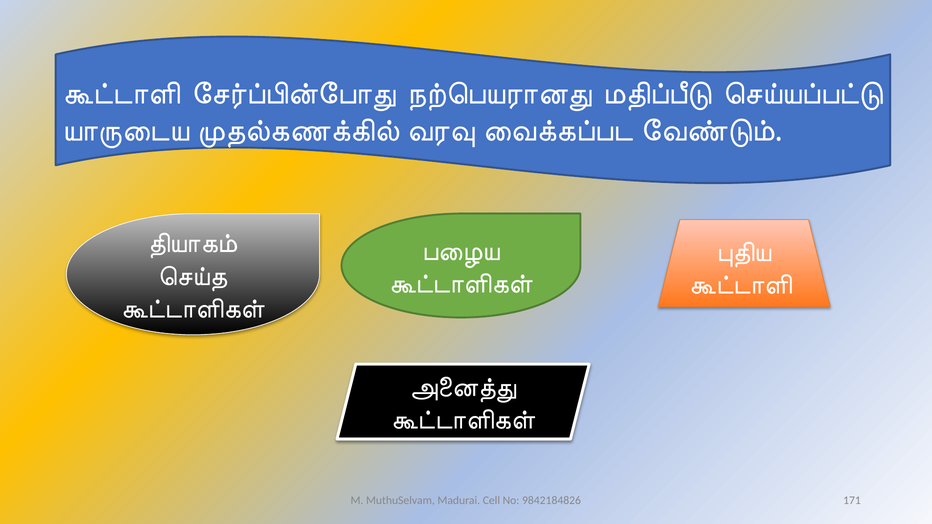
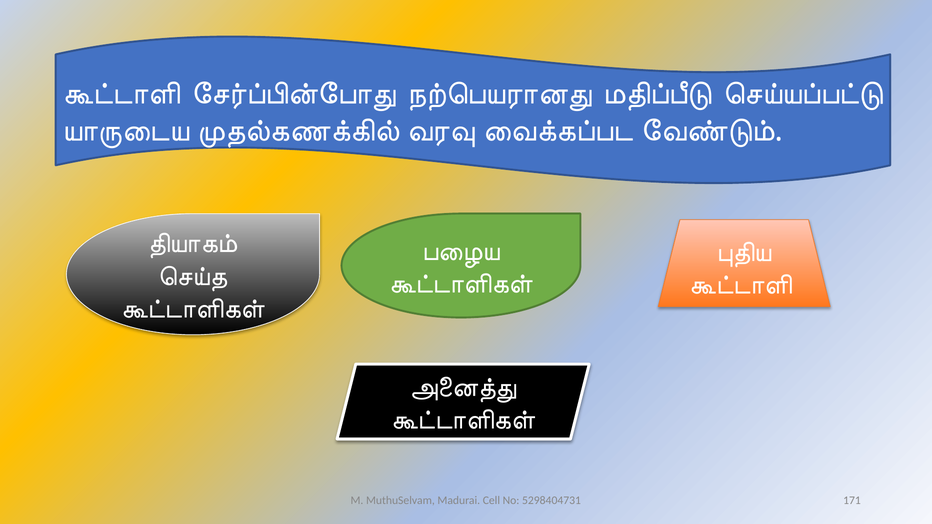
9842184826: 9842184826 -> 5298404731
